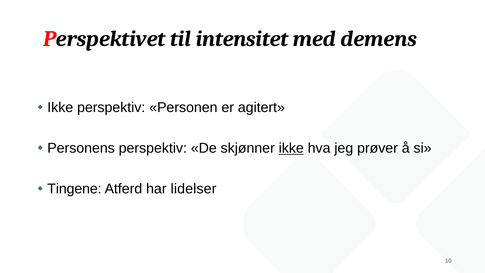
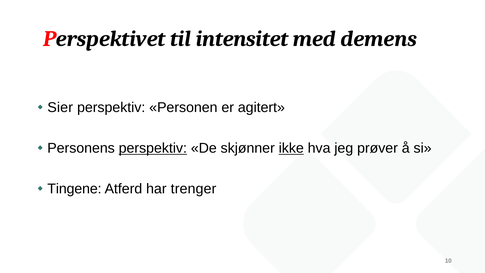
Ikke at (60, 107): Ikke -> Sier
perspektiv at (153, 148) underline: none -> present
lidelser: lidelser -> trenger
